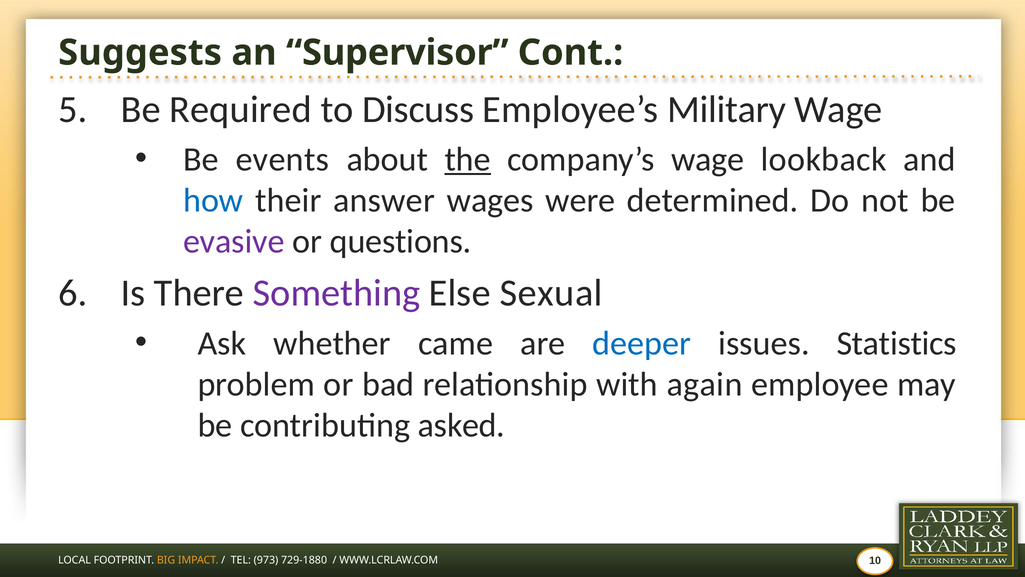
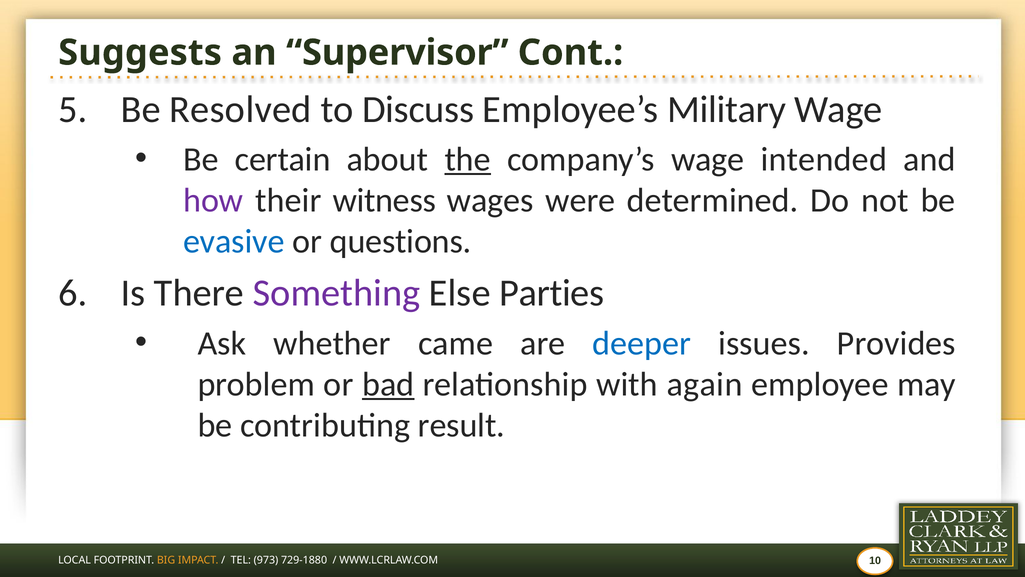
Required: Required -> Resolved
events: events -> certain
lookback: lookback -> intended
how colour: blue -> purple
answer: answer -> witness
evasive colour: purple -> blue
Sexual: Sexual -> Parties
Statistics: Statistics -> Provides
bad underline: none -> present
asked: asked -> result
